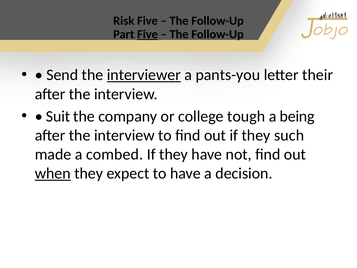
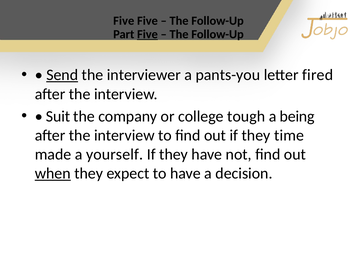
Risk at (124, 21): Risk -> Five
Send underline: none -> present
interviewer underline: present -> none
their: their -> fired
such: such -> time
combed: combed -> yourself
